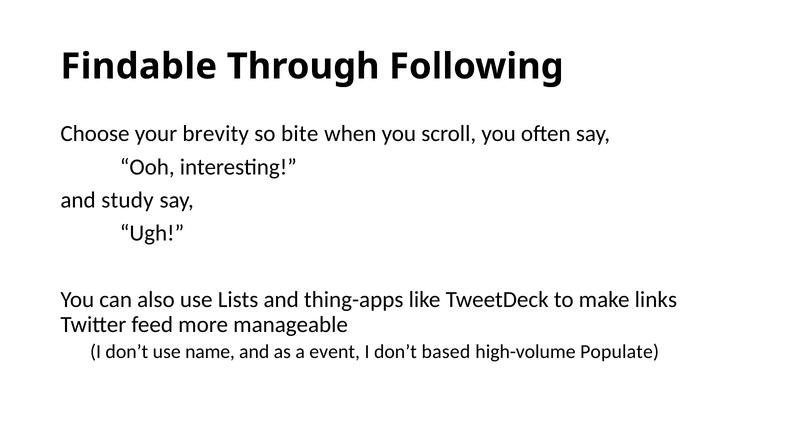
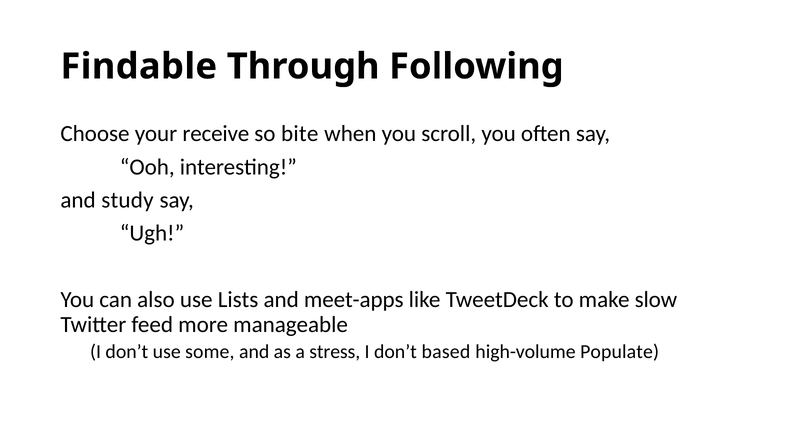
brevity: brevity -> receive
thing-apps: thing-apps -> meet-apps
links: links -> slow
name: name -> some
event: event -> stress
